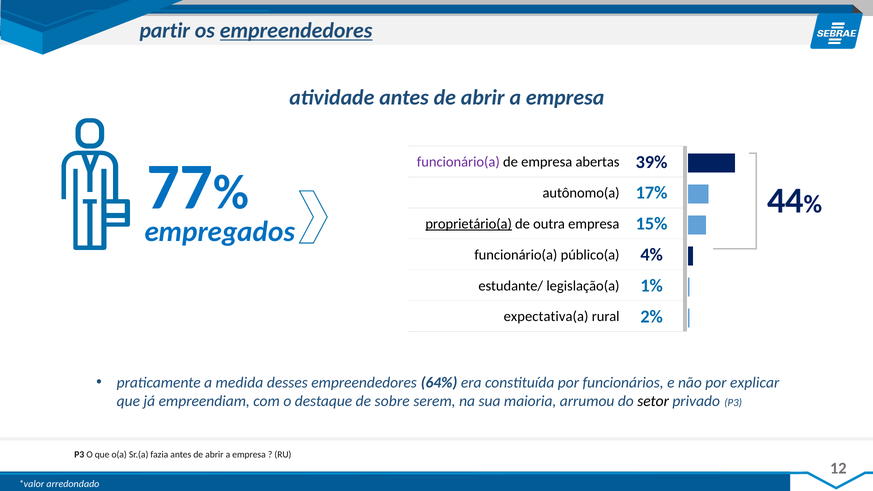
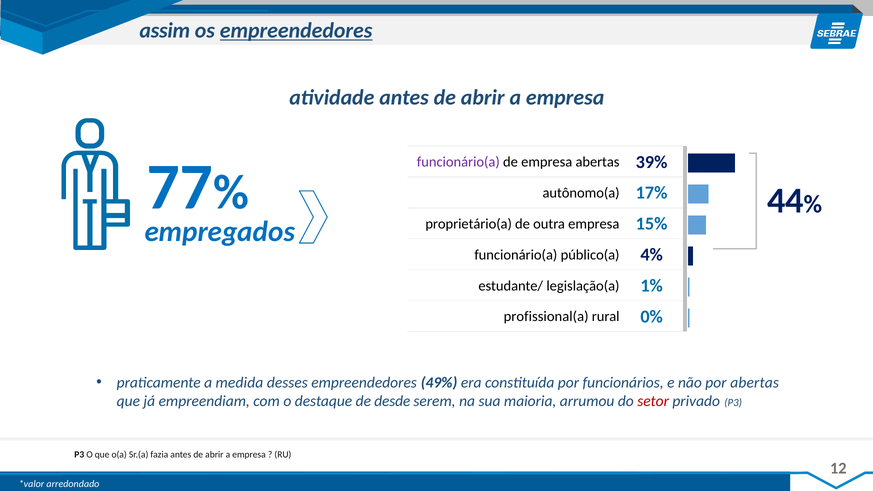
partir: partir -> assim
proprietário(a underline: present -> none
expectativa(a: expectativa(a -> profissional(a
2%: 2% -> 0%
64%: 64% -> 49%
por explicar: explicar -> abertas
sobre: sobre -> desde
setor colour: black -> red
